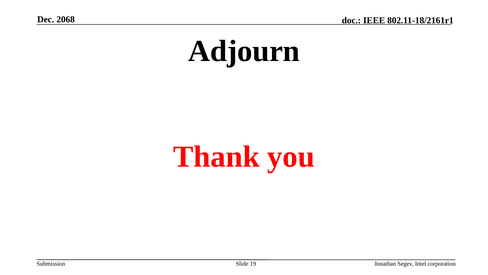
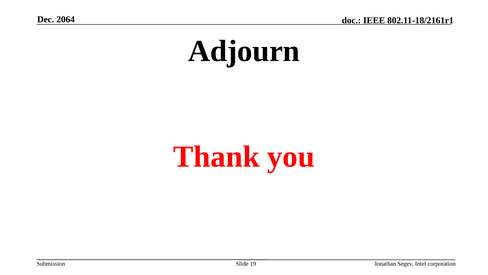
2068: 2068 -> 2064
